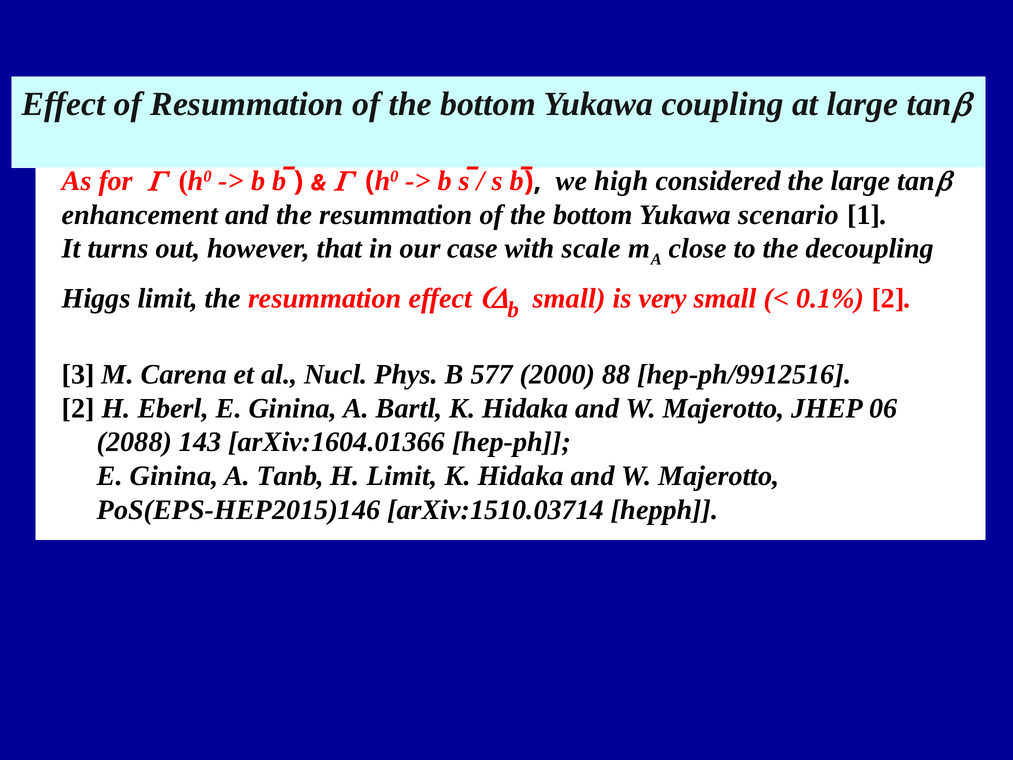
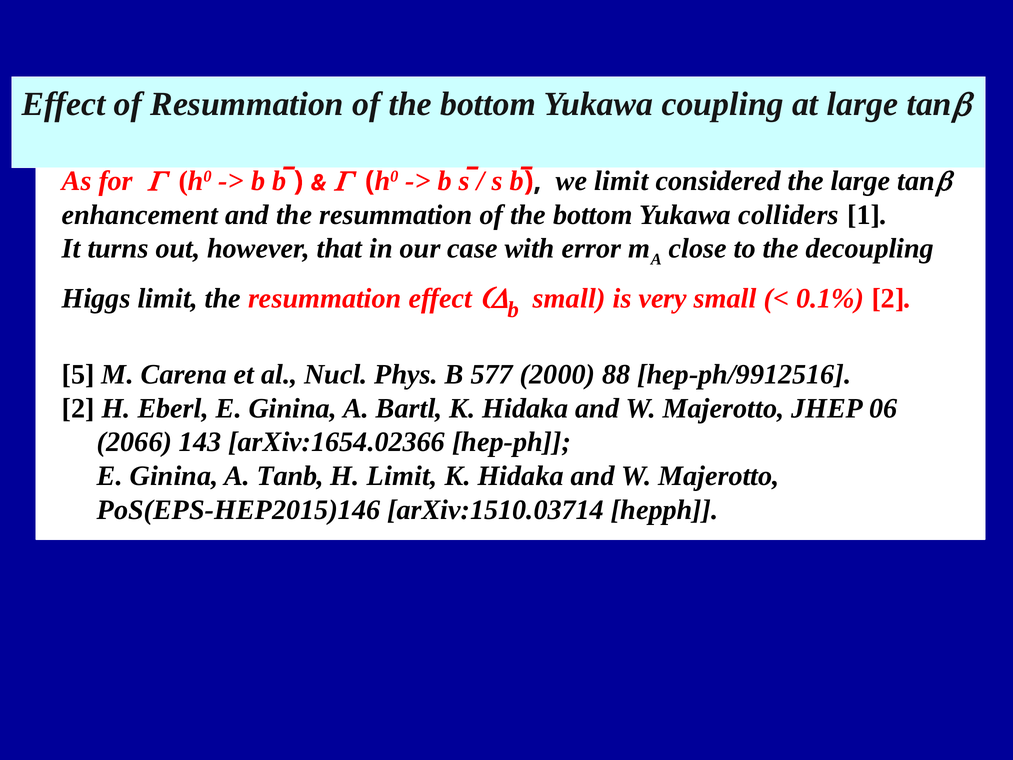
we high: high -> limit
scenario: scenario -> colliders
scale: scale -> error
3: 3 -> 5
2088: 2088 -> 2066
arXiv:1604.01366: arXiv:1604.01366 -> arXiv:1654.02366
